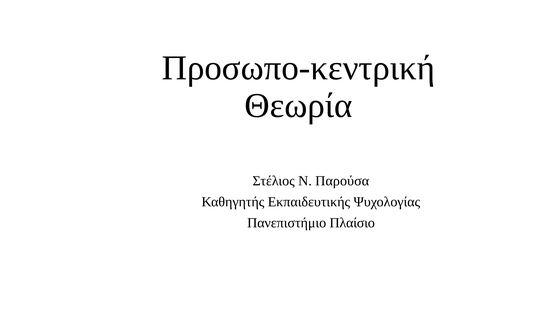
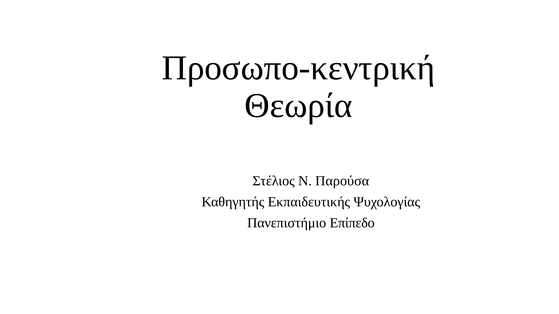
Πλαίσιο: Πλαίσιο -> Επίπεδο
